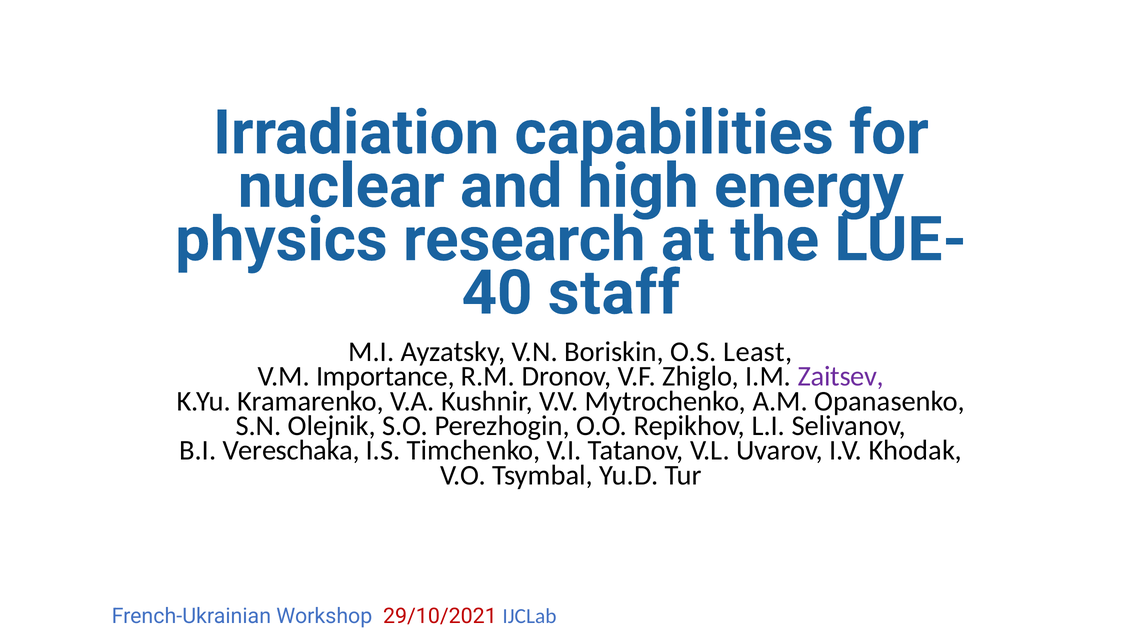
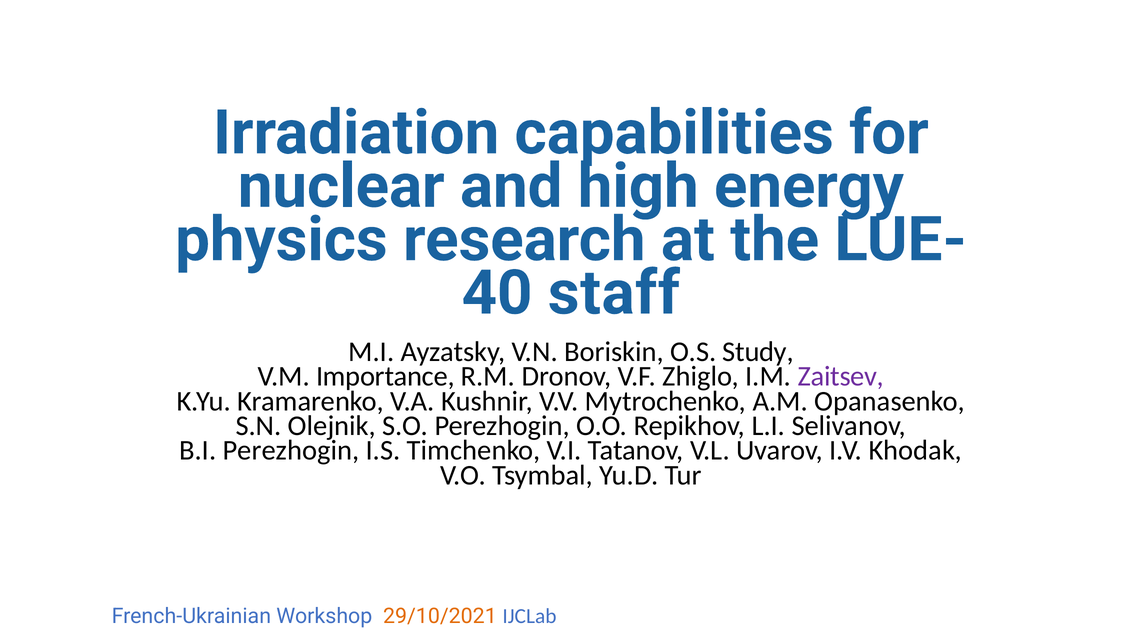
Least: Least -> Study
B.I Vereschaka: Vereschaka -> Perezhogin
29/10/2021 colour: red -> orange
